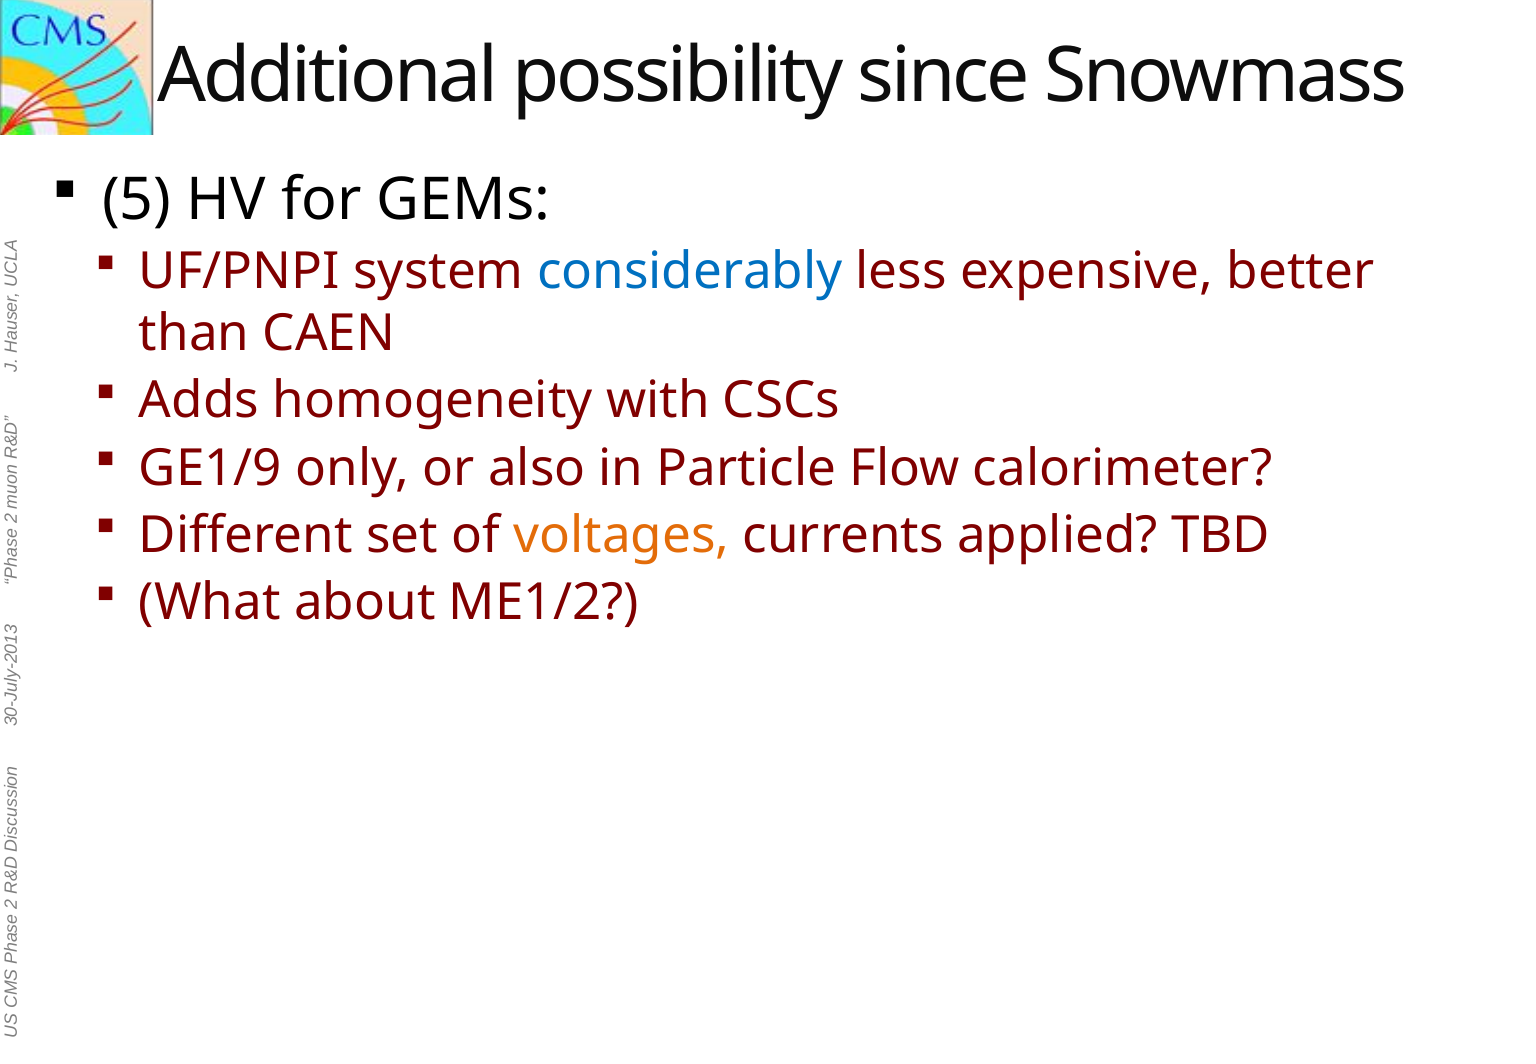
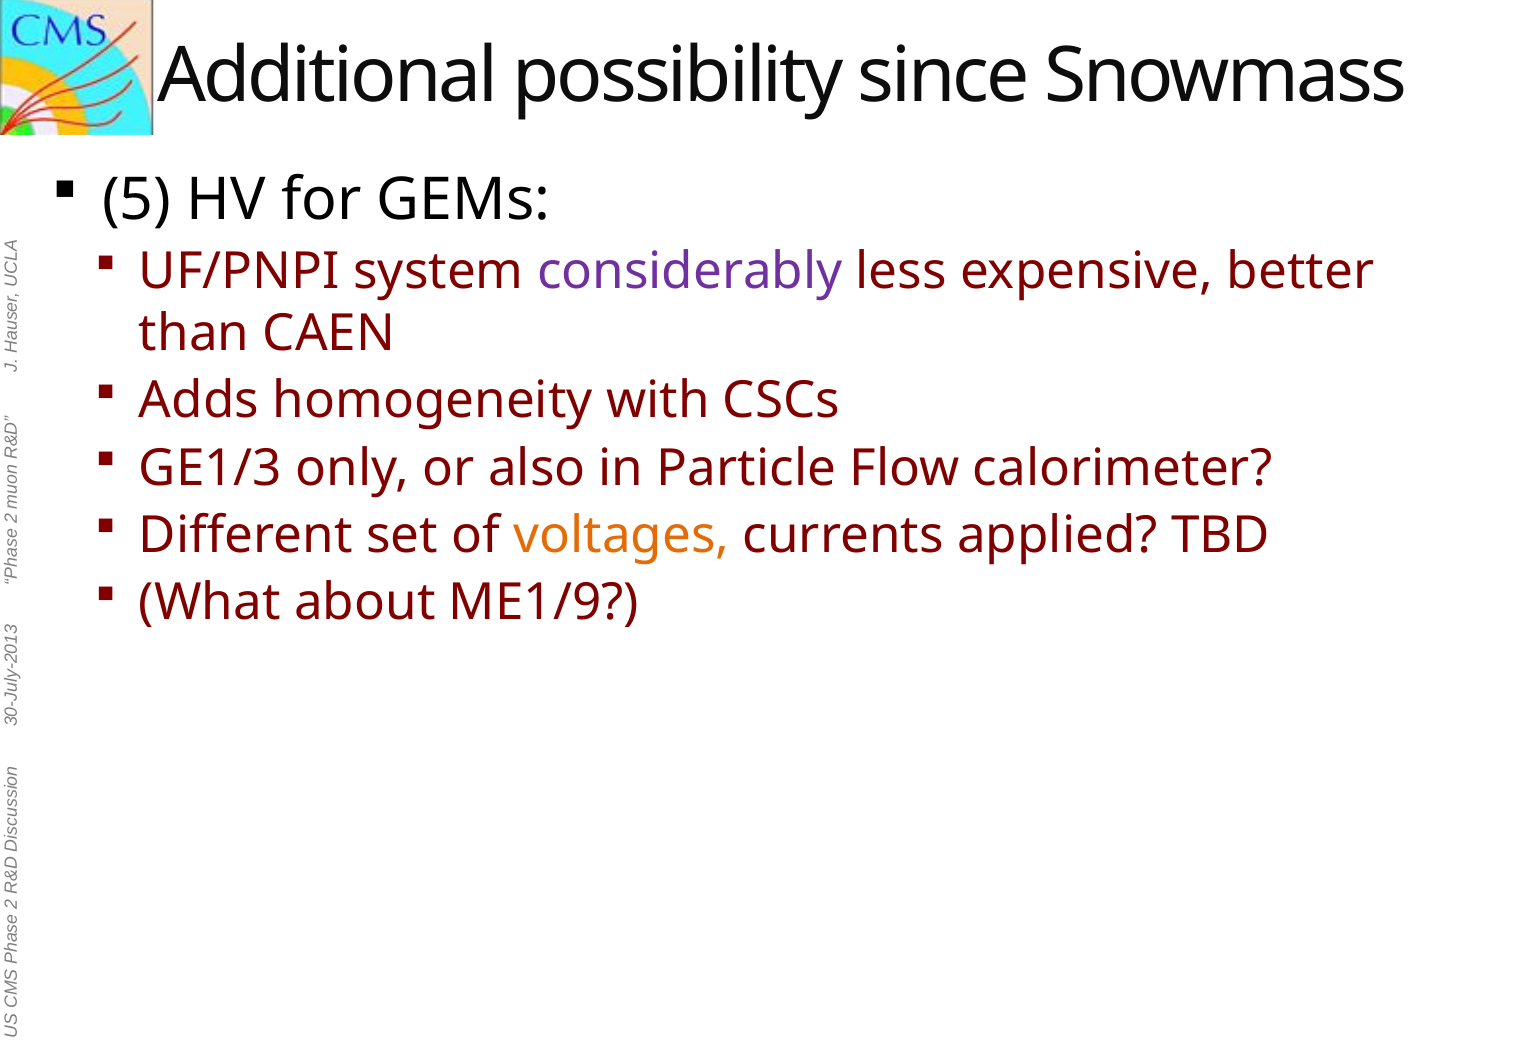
considerably colour: blue -> purple
GE1/9: GE1/9 -> GE1/3
ME1/2: ME1/2 -> ME1/9
